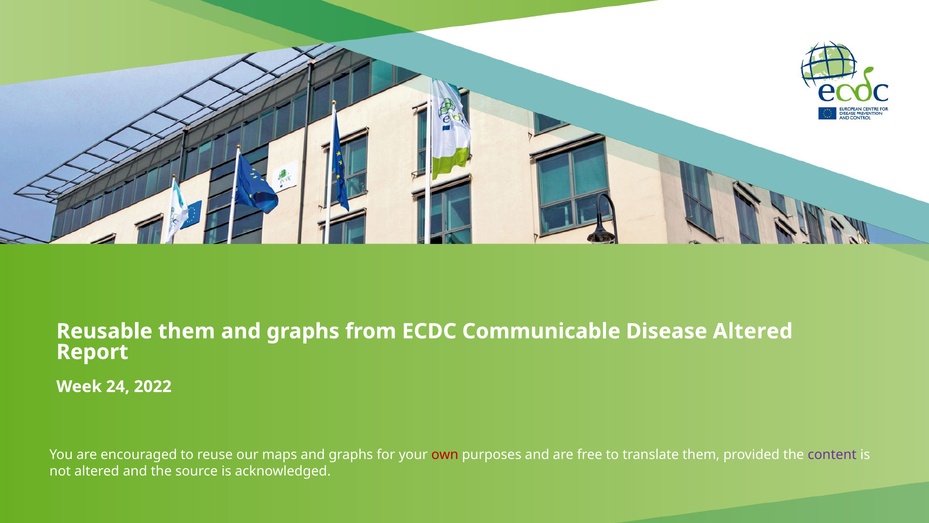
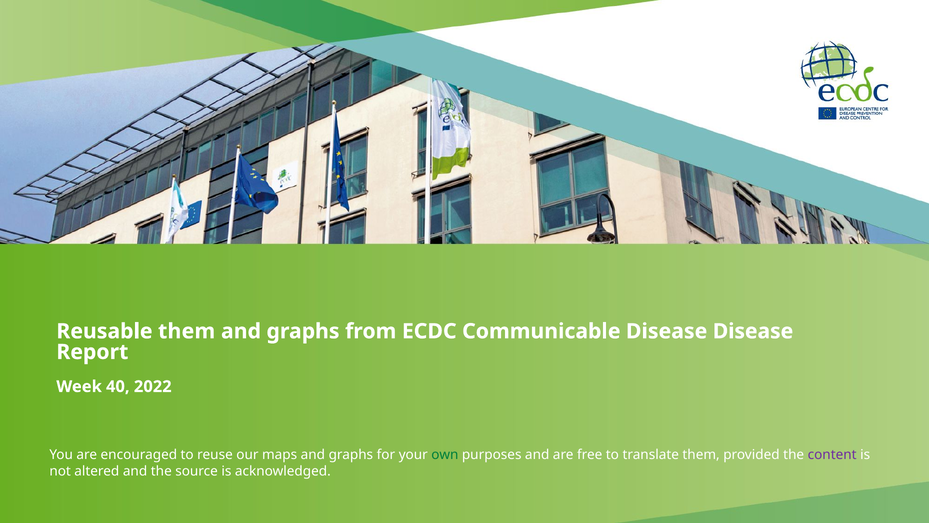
Disease Altered: Altered -> Disease
24: 24 -> 40
own colour: red -> green
